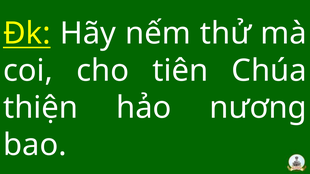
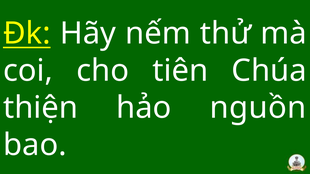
nương: nương -> nguồn
